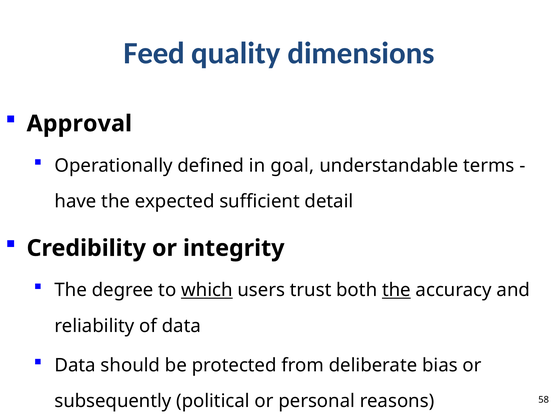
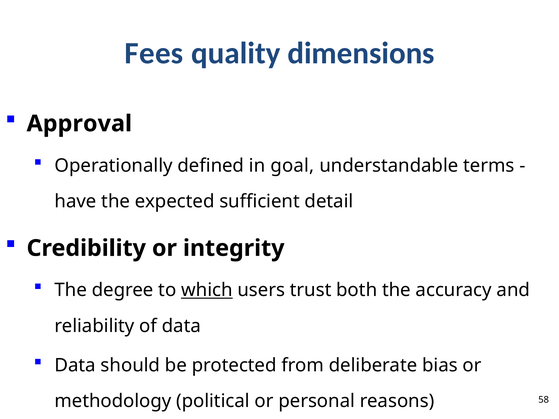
Feed: Feed -> Fees
the at (396, 290) underline: present -> none
subsequently: subsequently -> methodology
